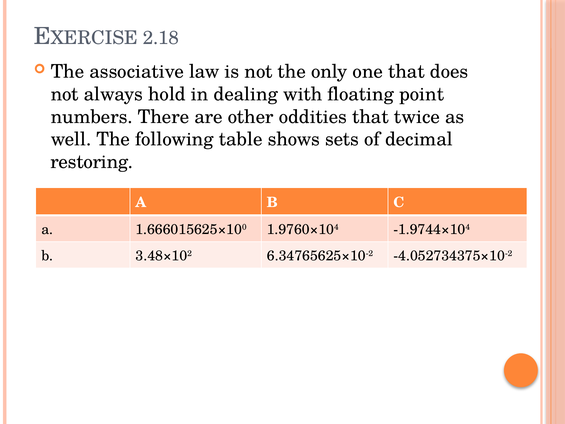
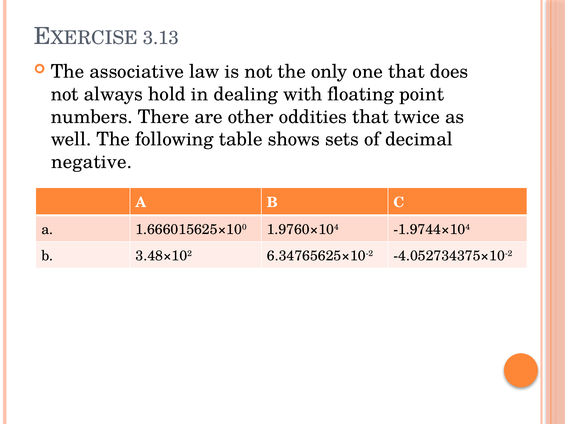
2.18: 2.18 -> 3.13
restoring: restoring -> negative
